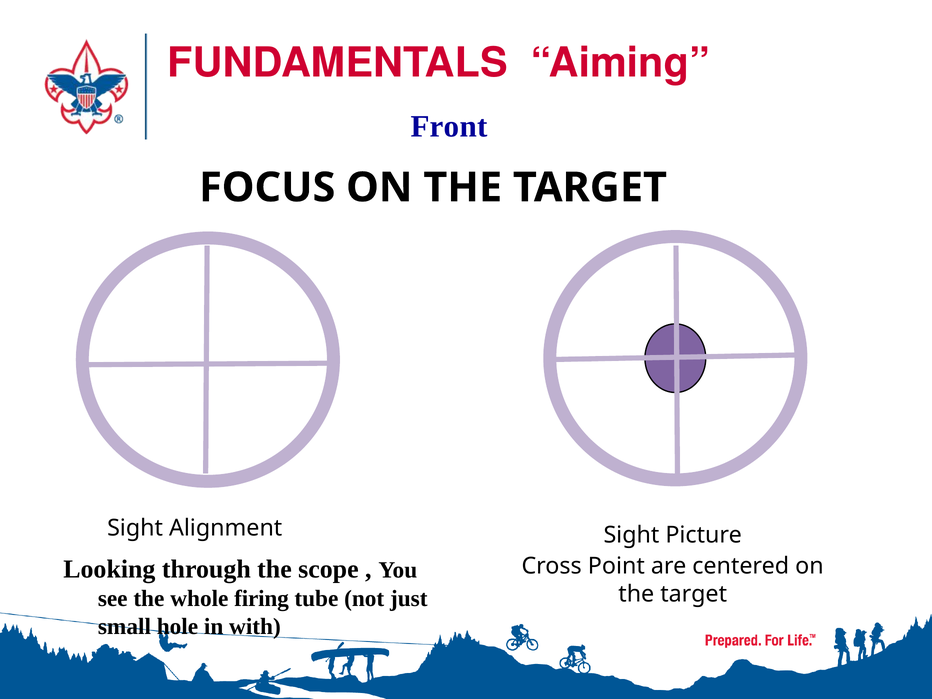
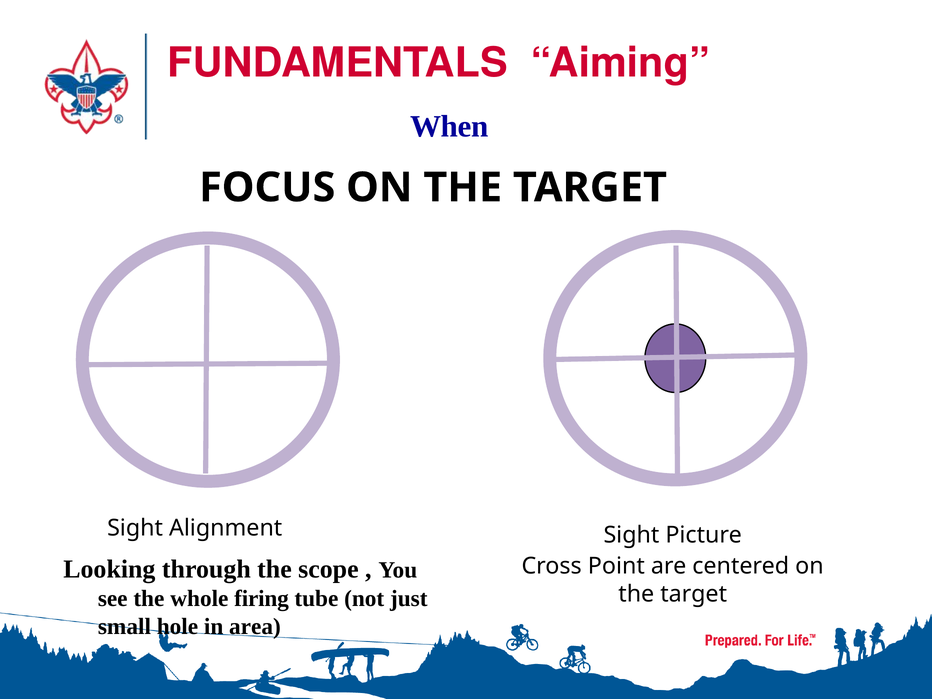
Front: Front -> When
with: with -> area
